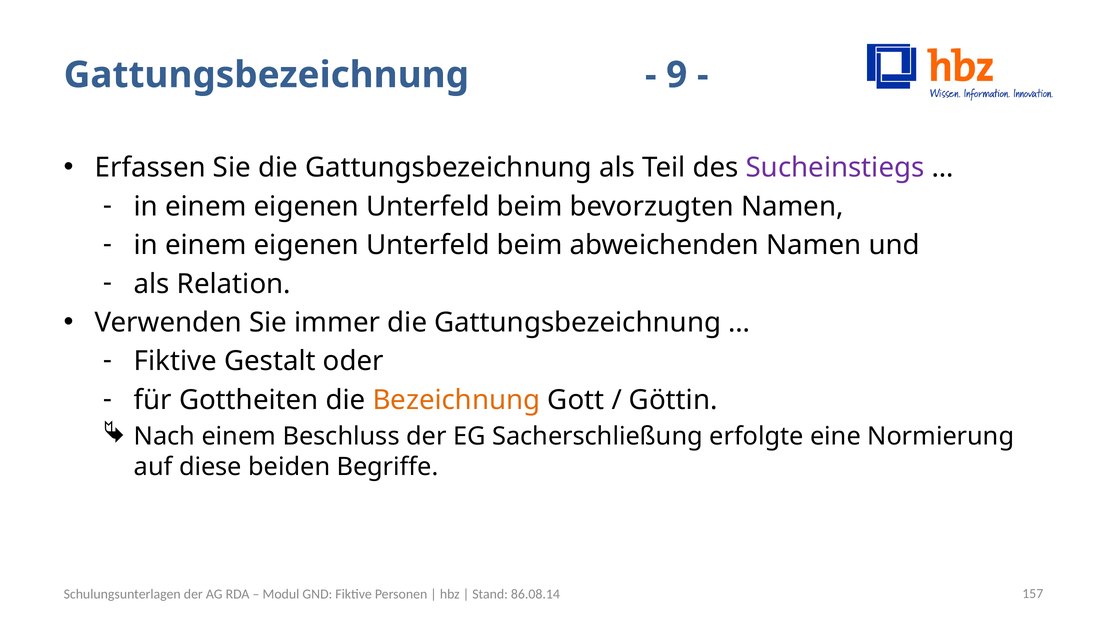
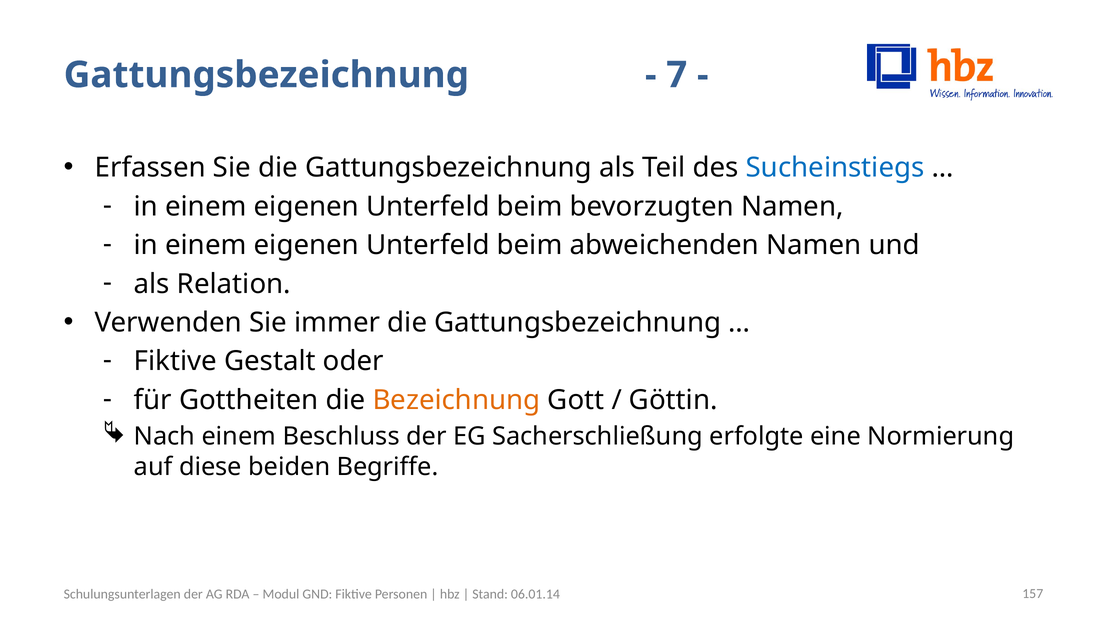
9: 9 -> 7
Sucheinstiegs colour: purple -> blue
86.08.14: 86.08.14 -> 06.01.14
